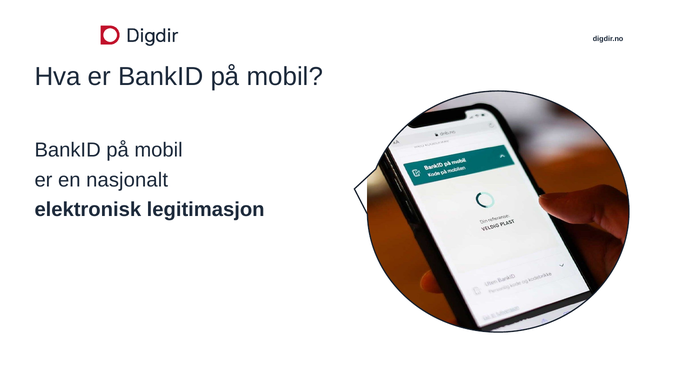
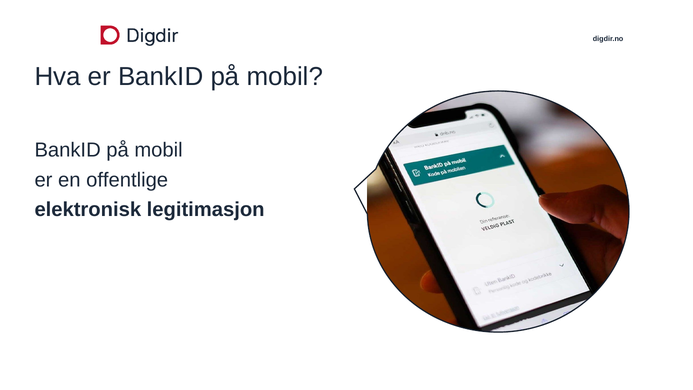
nasjonalt: nasjonalt -> offentlige
